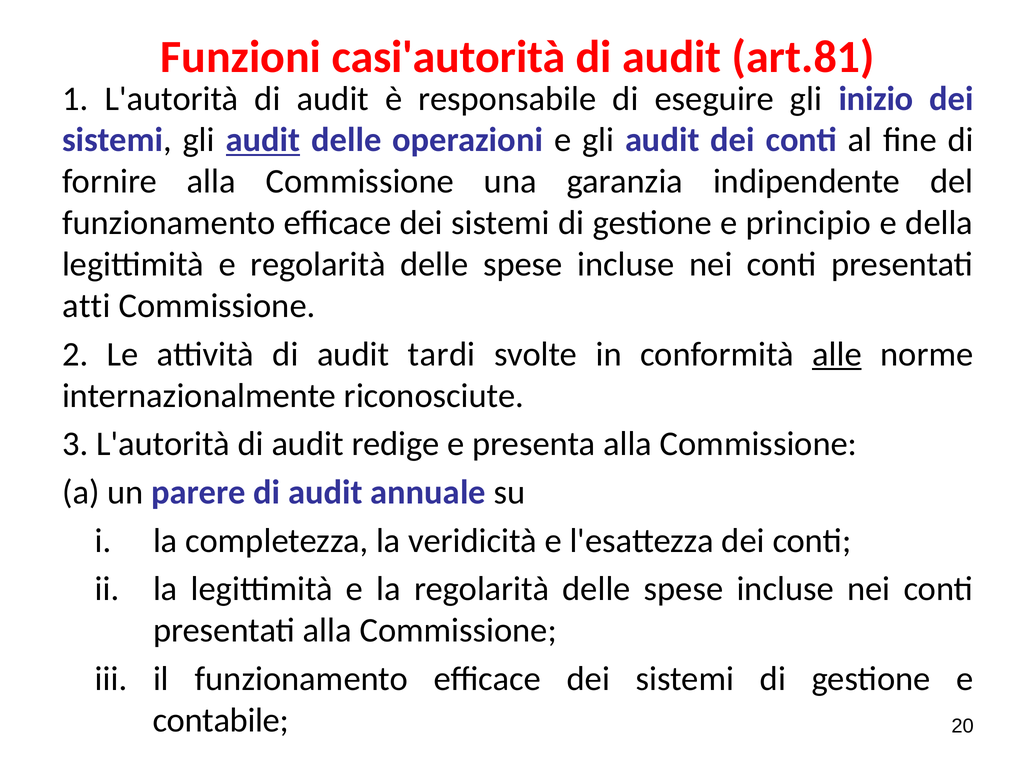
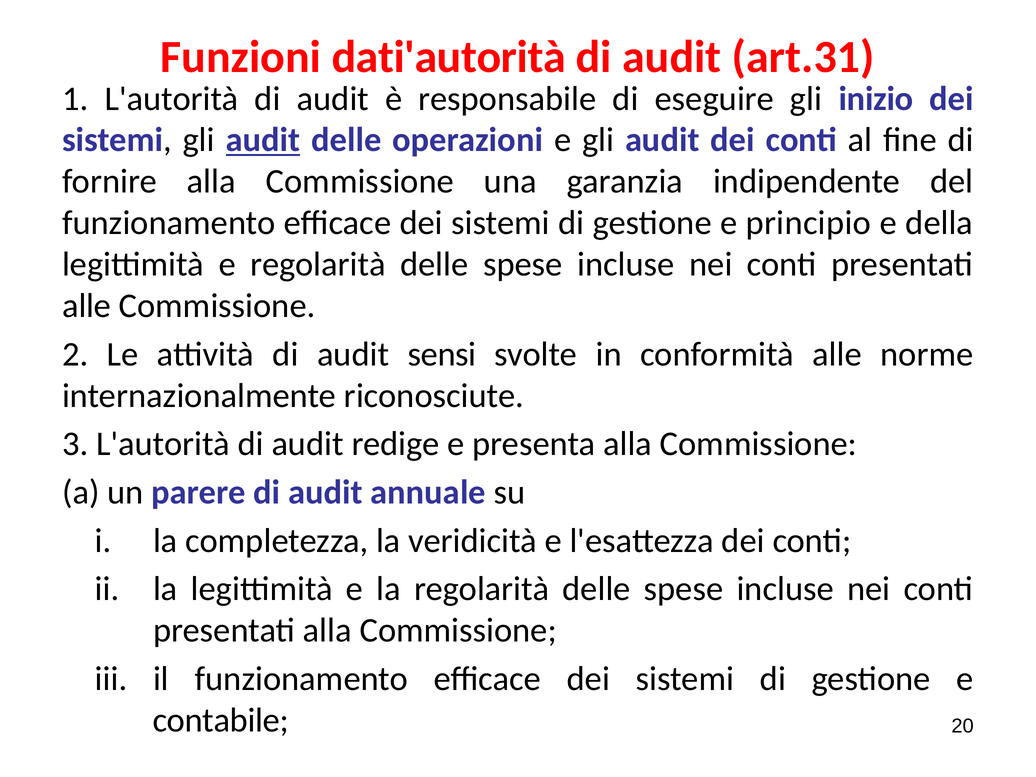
casi'autorità: casi'autorità -> dati'autorità
art.81: art.81 -> art.31
atti at (86, 306): atti -> alle
tardi: tardi -> sensi
alle at (837, 354) underline: present -> none
